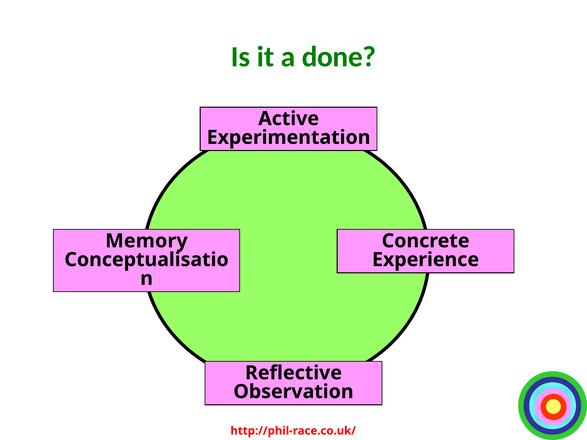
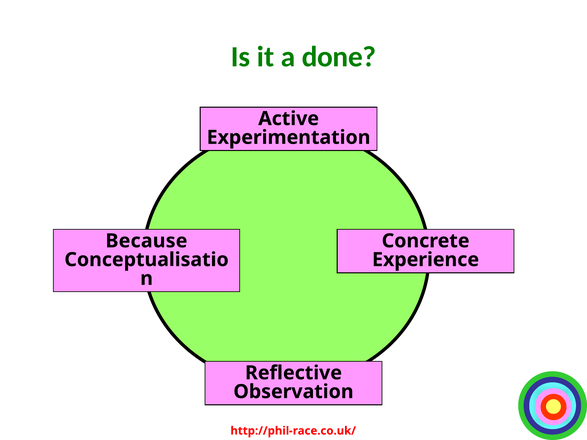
Memory: Memory -> Because
